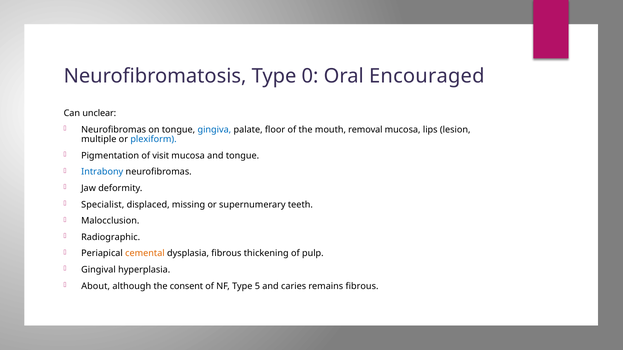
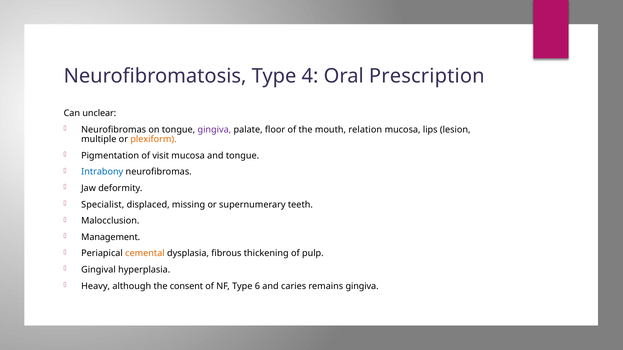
0: 0 -> 4
Encouraged: Encouraged -> Prescription
gingiva at (214, 130) colour: blue -> purple
removal: removal -> relation
plexiform colour: blue -> orange
Radiographic: Radiographic -> Management
About: About -> Heavy
5: 5 -> 6
remains fibrous: fibrous -> gingiva
